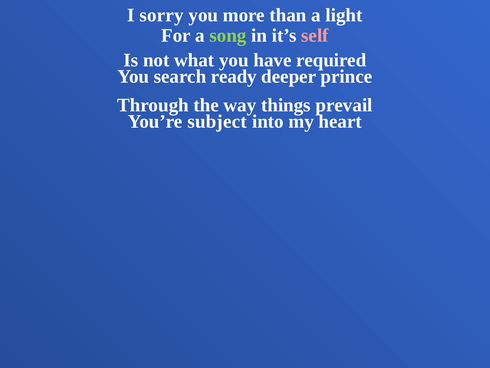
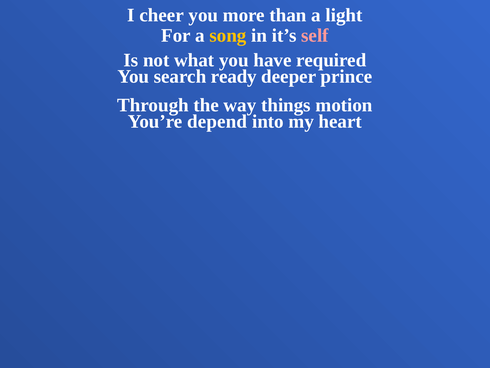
sorry: sorry -> cheer
song colour: light green -> yellow
prevail: prevail -> motion
subject: subject -> depend
